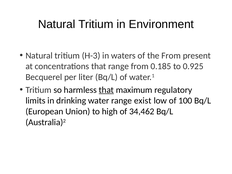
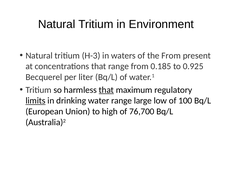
limits underline: none -> present
exist: exist -> large
34,462: 34,462 -> 76,700
